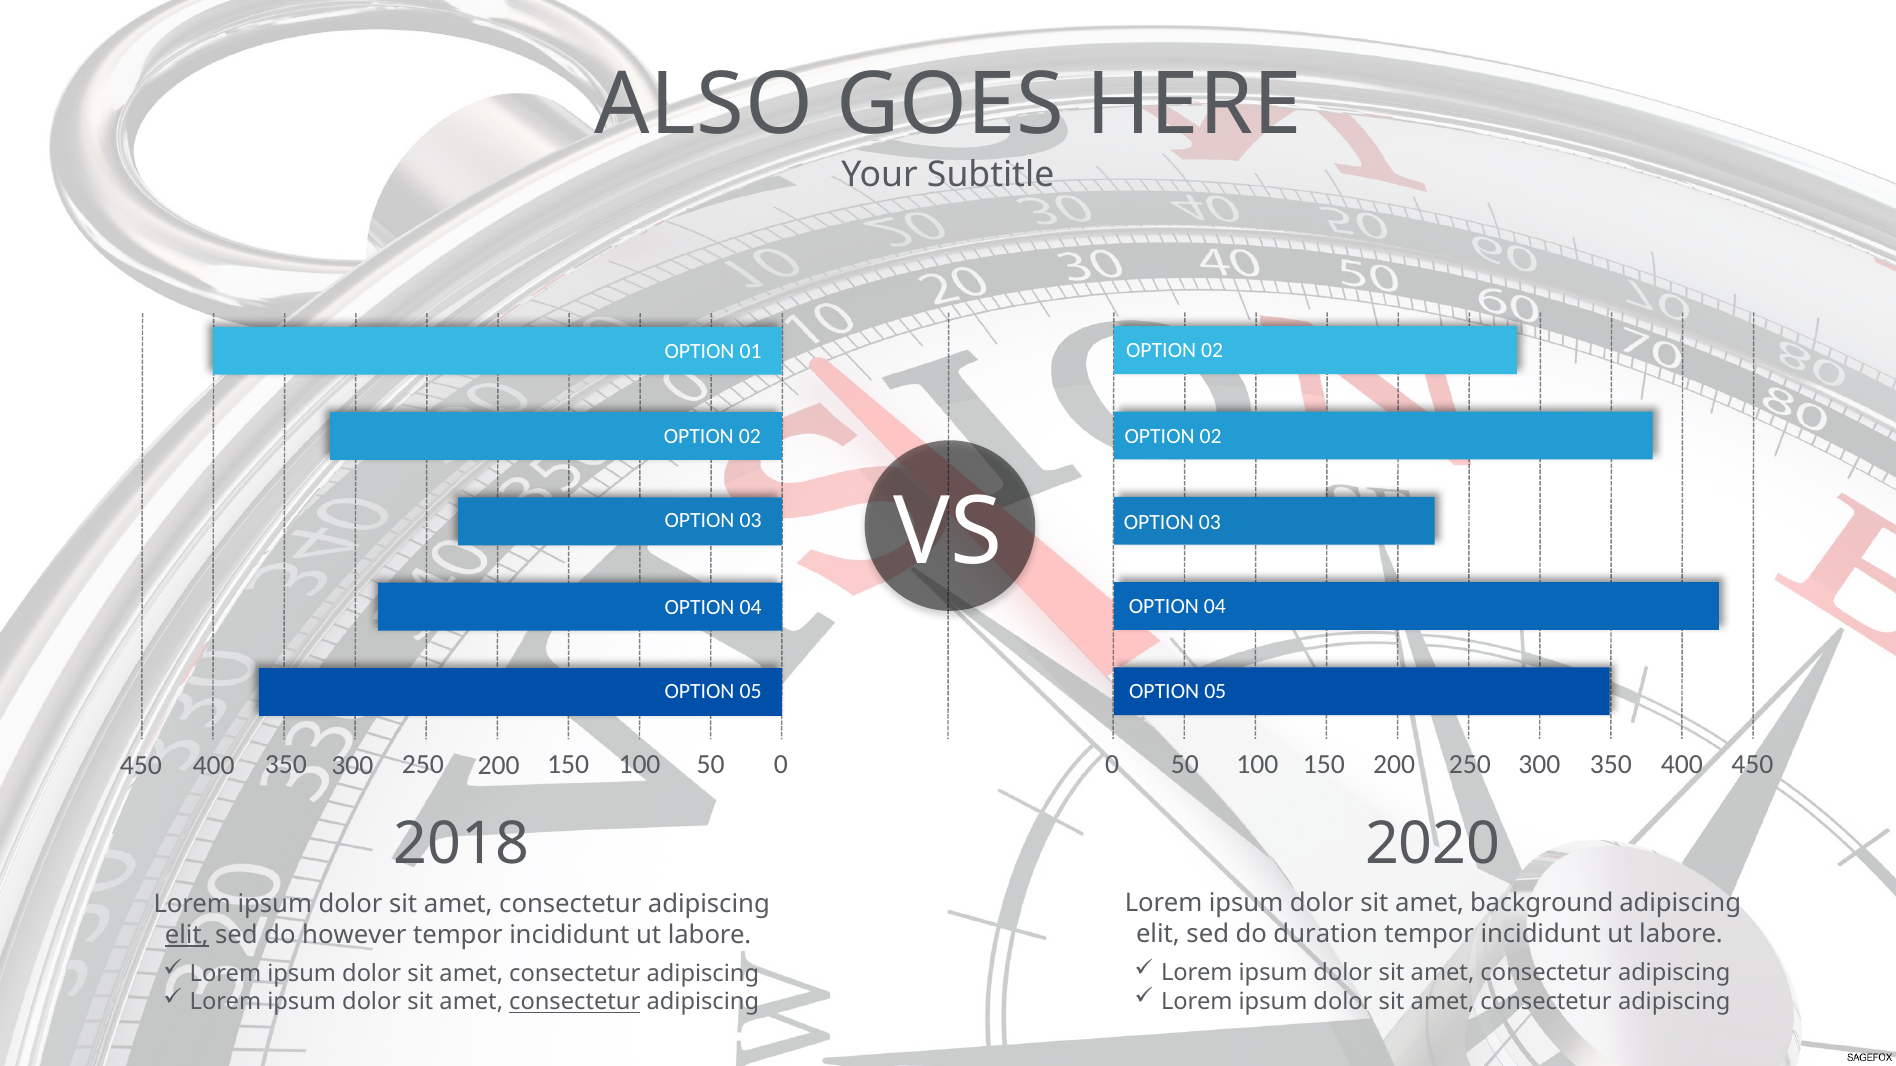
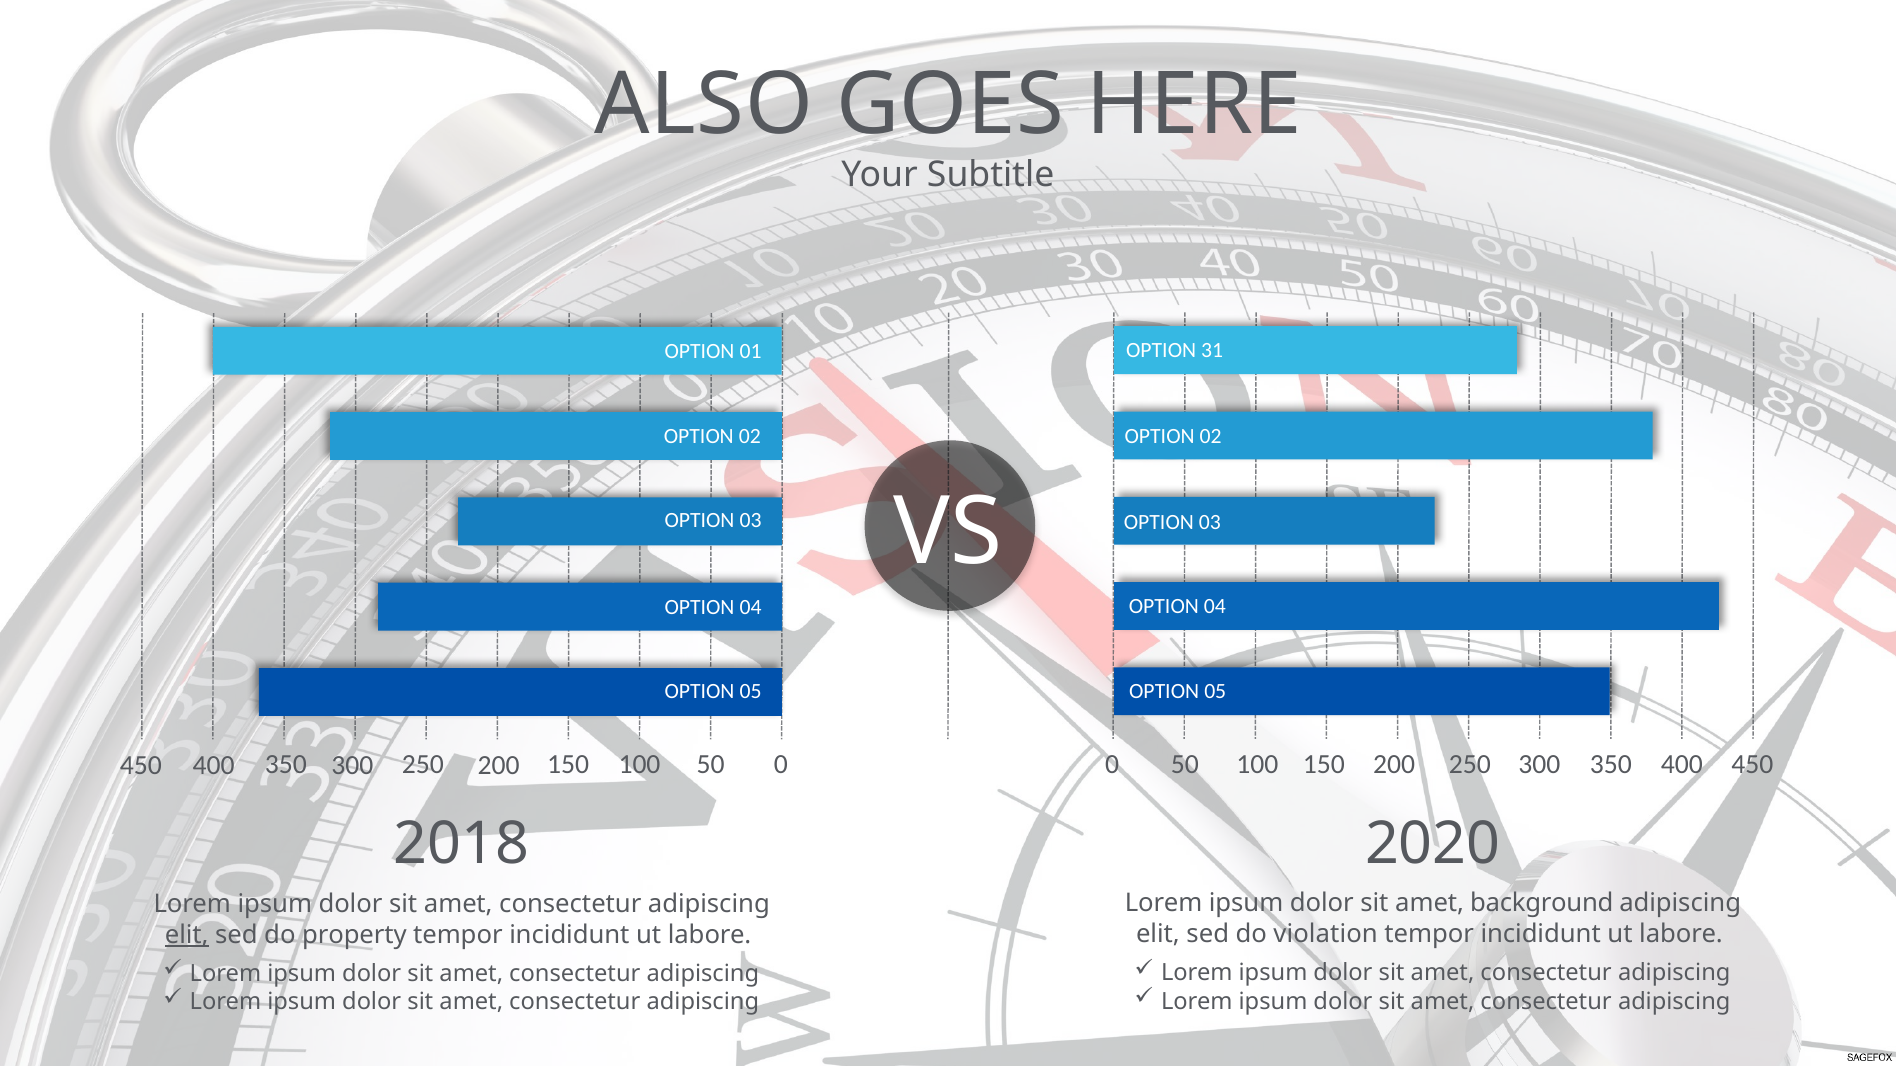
02 at (1212, 350): 02 -> 31
duration: duration -> violation
however: however -> property
consectetur at (575, 1003) underline: present -> none
